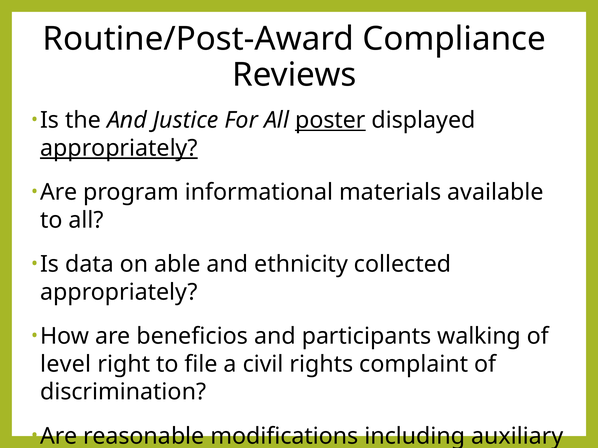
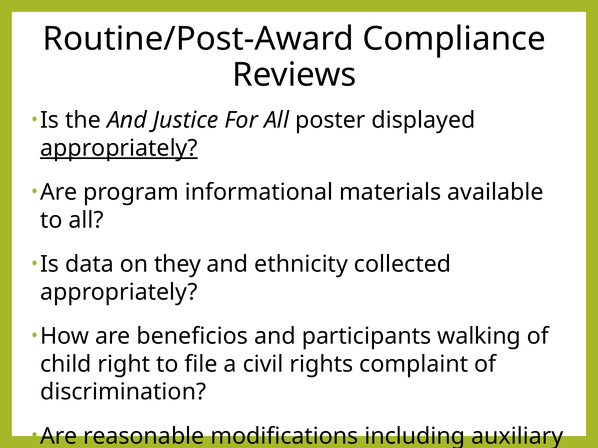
poster underline: present -> none
able: able -> they
level: level -> child
